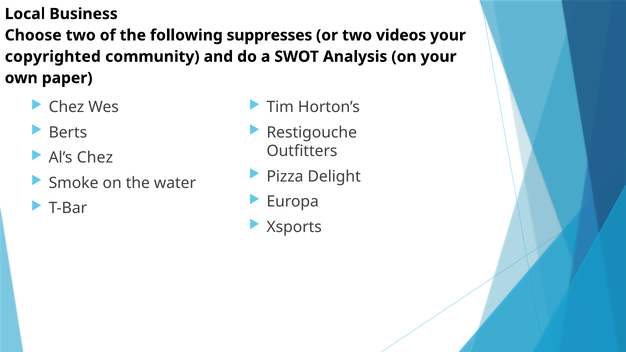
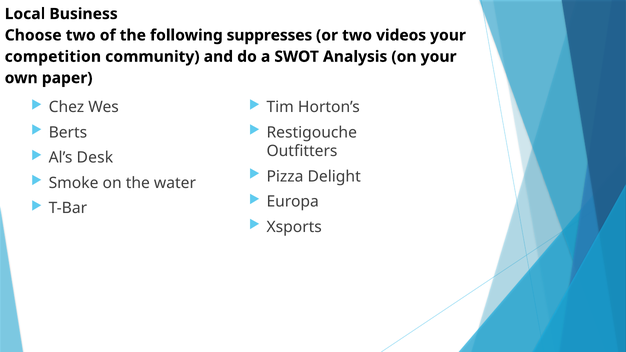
copyrighted: copyrighted -> competition
Al’s Chez: Chez -> Desk
